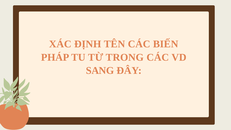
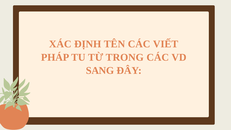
BIẾN: BIẾN -> VIẾT
